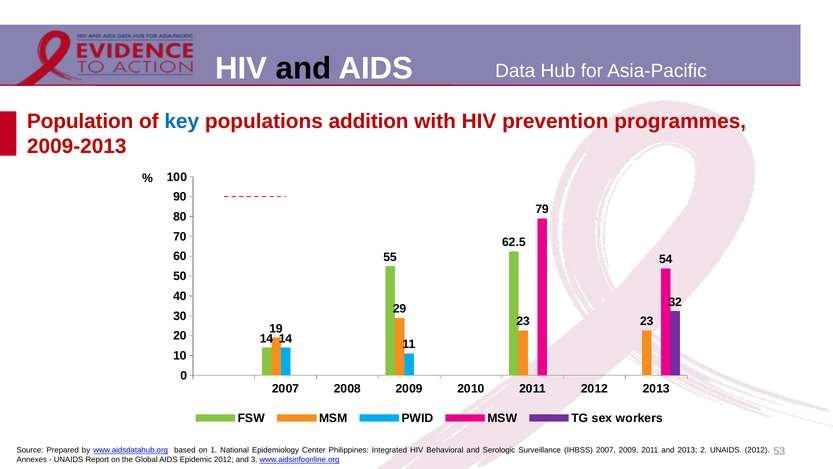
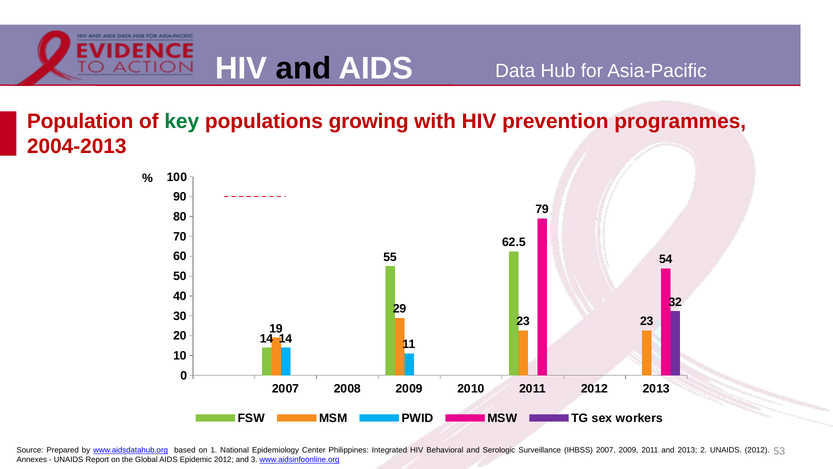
key colour: blue -> green
addition: addition -> growing
2009-2013: 2009-2013 -> 2004-2013
